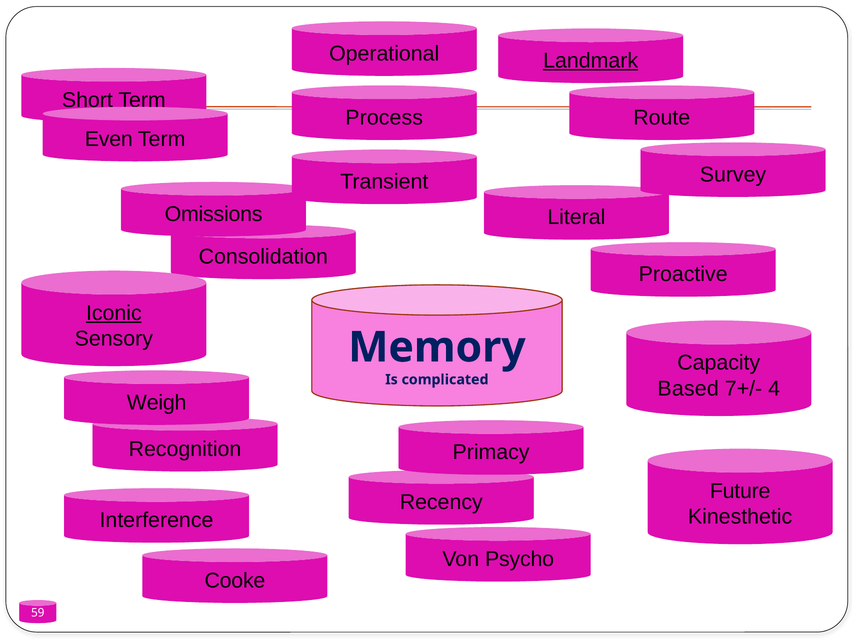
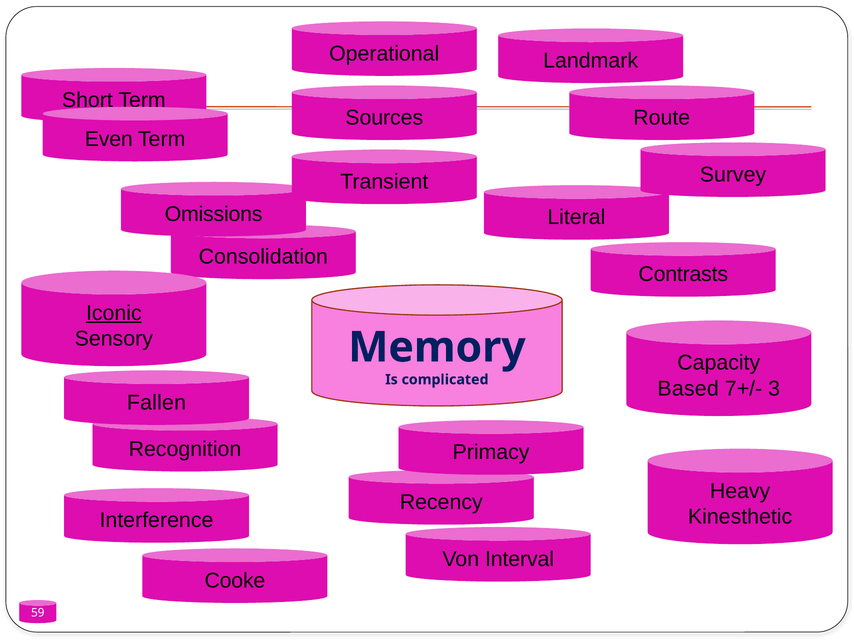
Landmark underline: present -> none
Process: Process -> Sources
Proactive: Proactive -> Contrasts
4: 4 -> 3
Weigh: Weigh -> Fallen
Future: Future -> Heavy
Psycho: Psycho -> Interval
